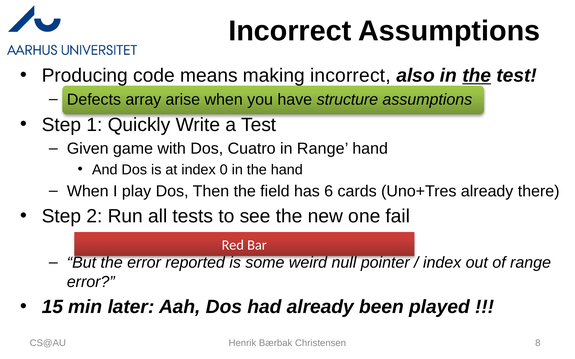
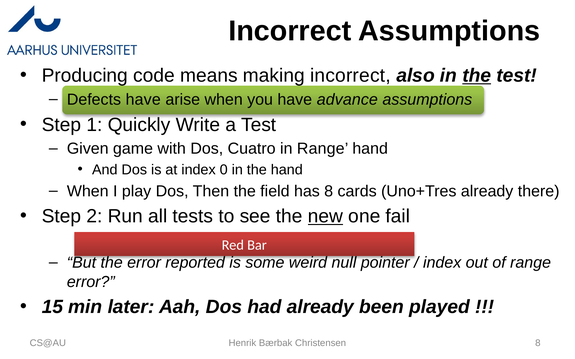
Defects array: array -> have
structure: structure -> advance
has 6: 6 -> 8
new underline: none -> present
